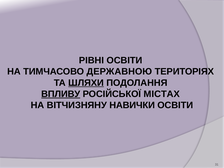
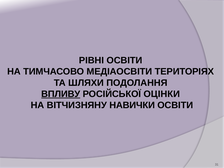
ДЕРЖАВНОЮ: ДЕРЖАВНОЮ -> МЕДІАОСВІТИ
ШЛЯХИ underline: present -> none
МІСТАХ: МІСТАХ -> ОЦІНКИ
